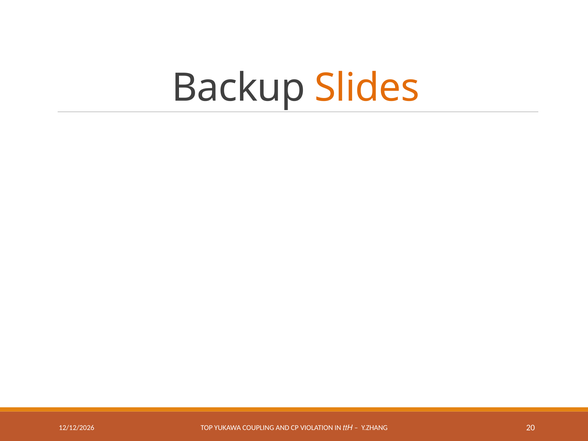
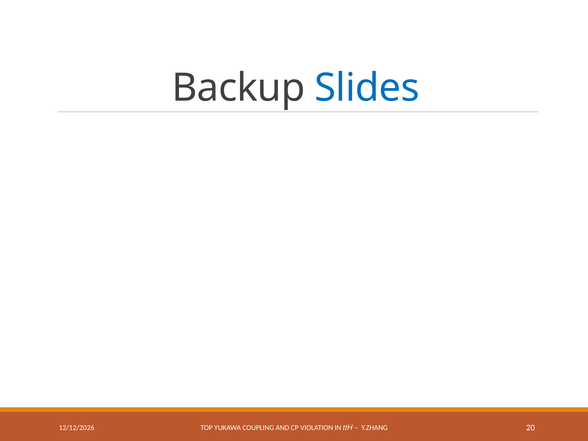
Slides colour: orange -> blue
